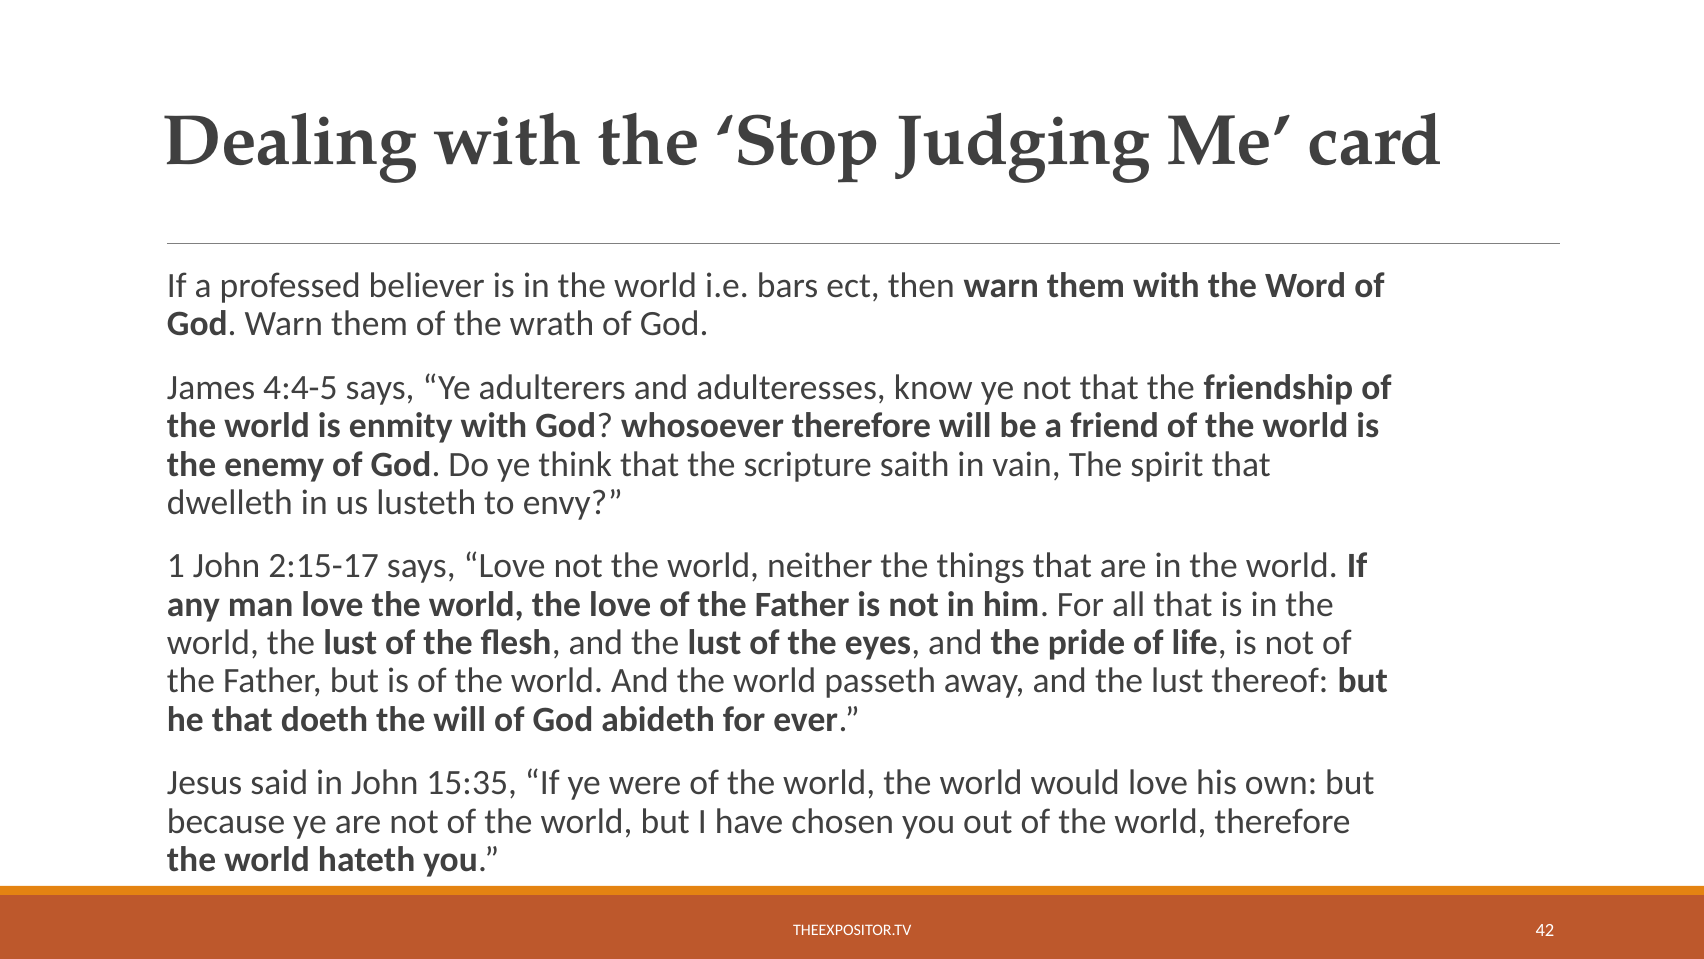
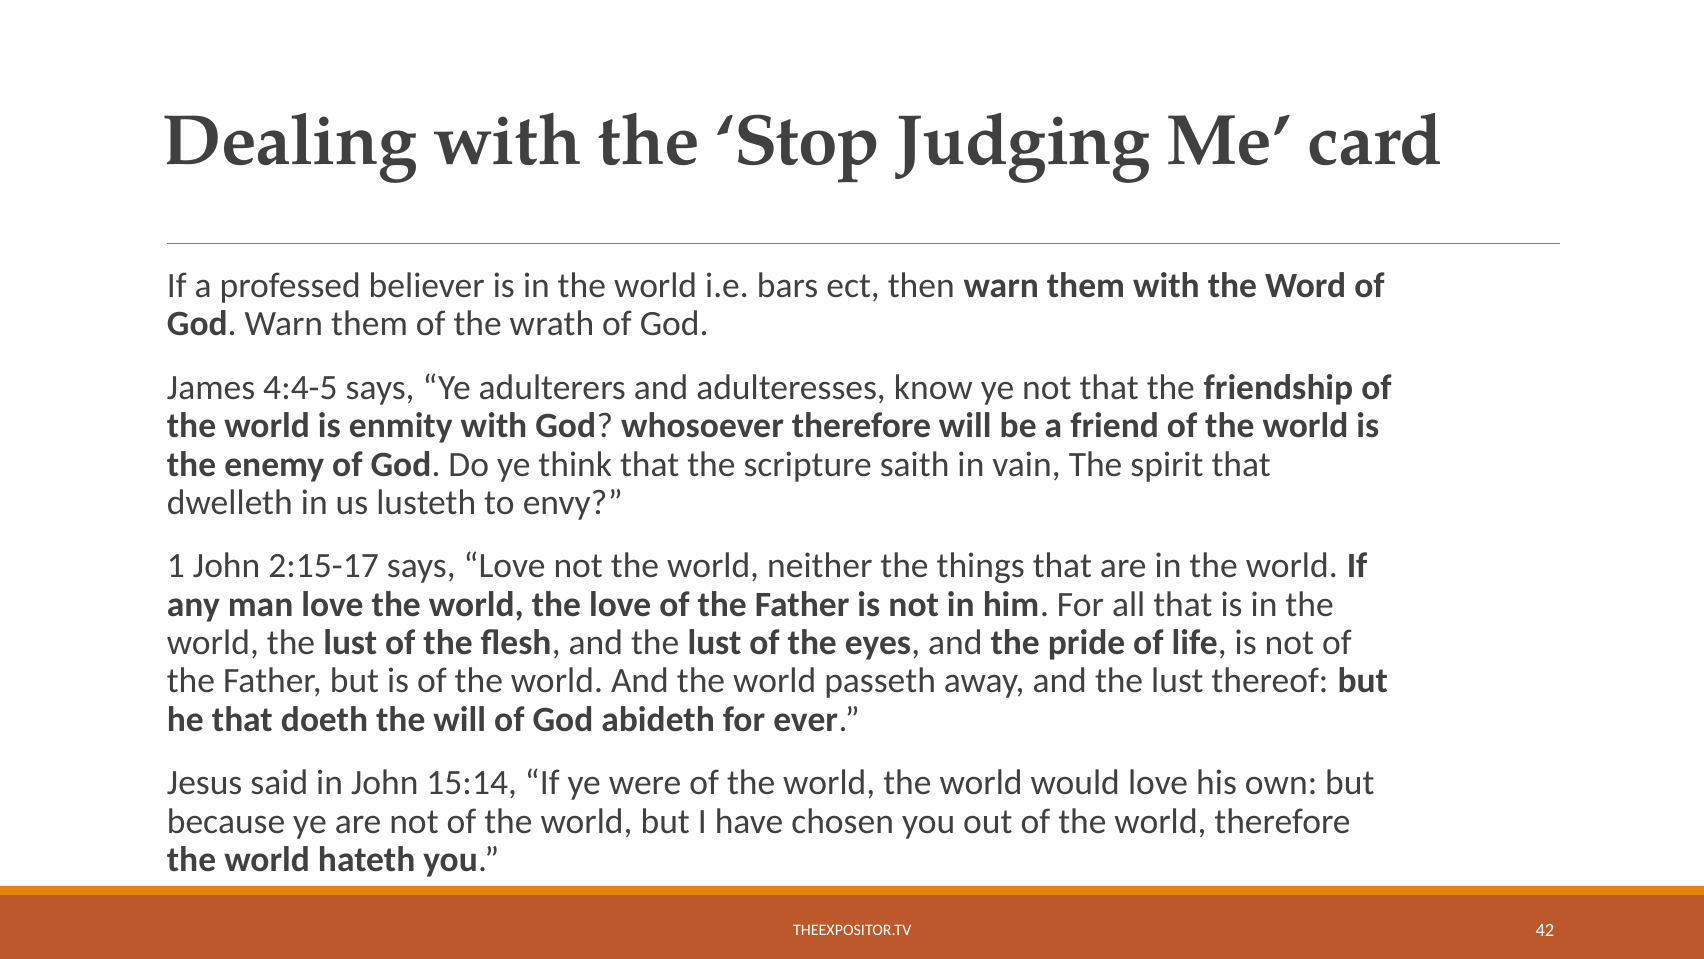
15:35: 15:35 -> 15:14
